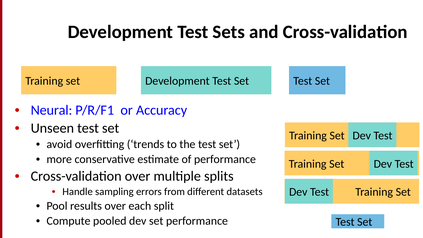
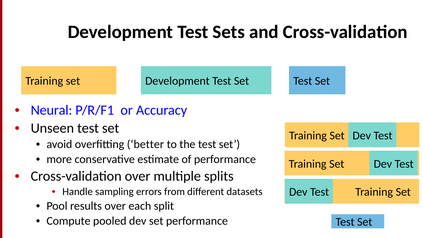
trends: trends -> better
